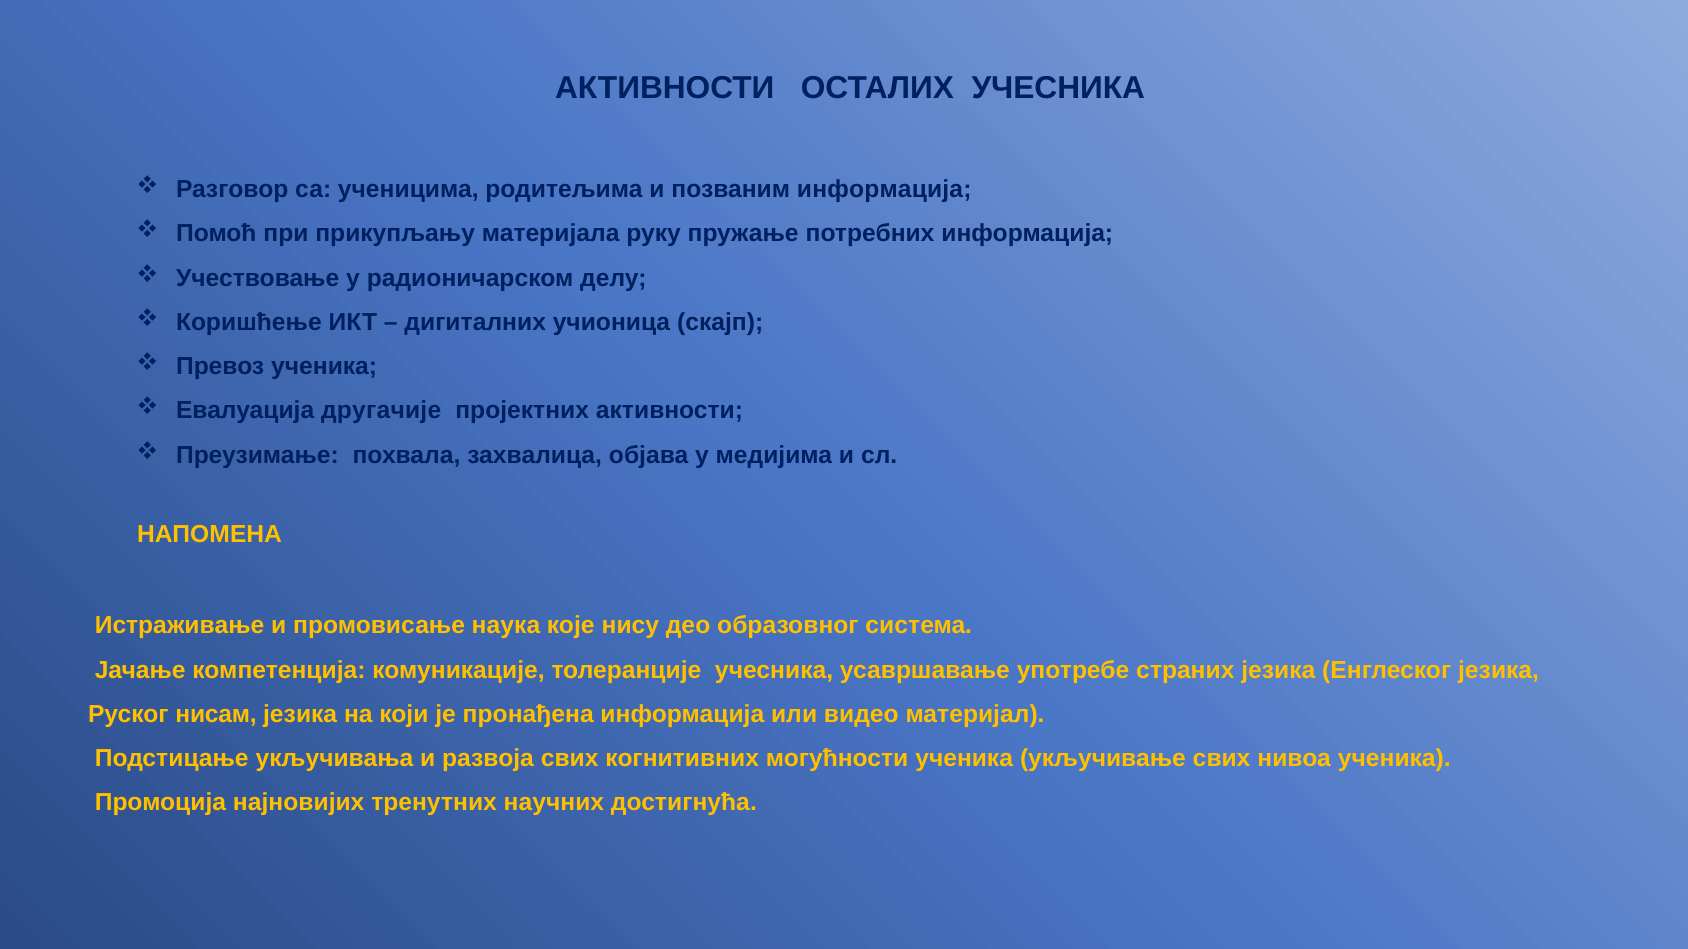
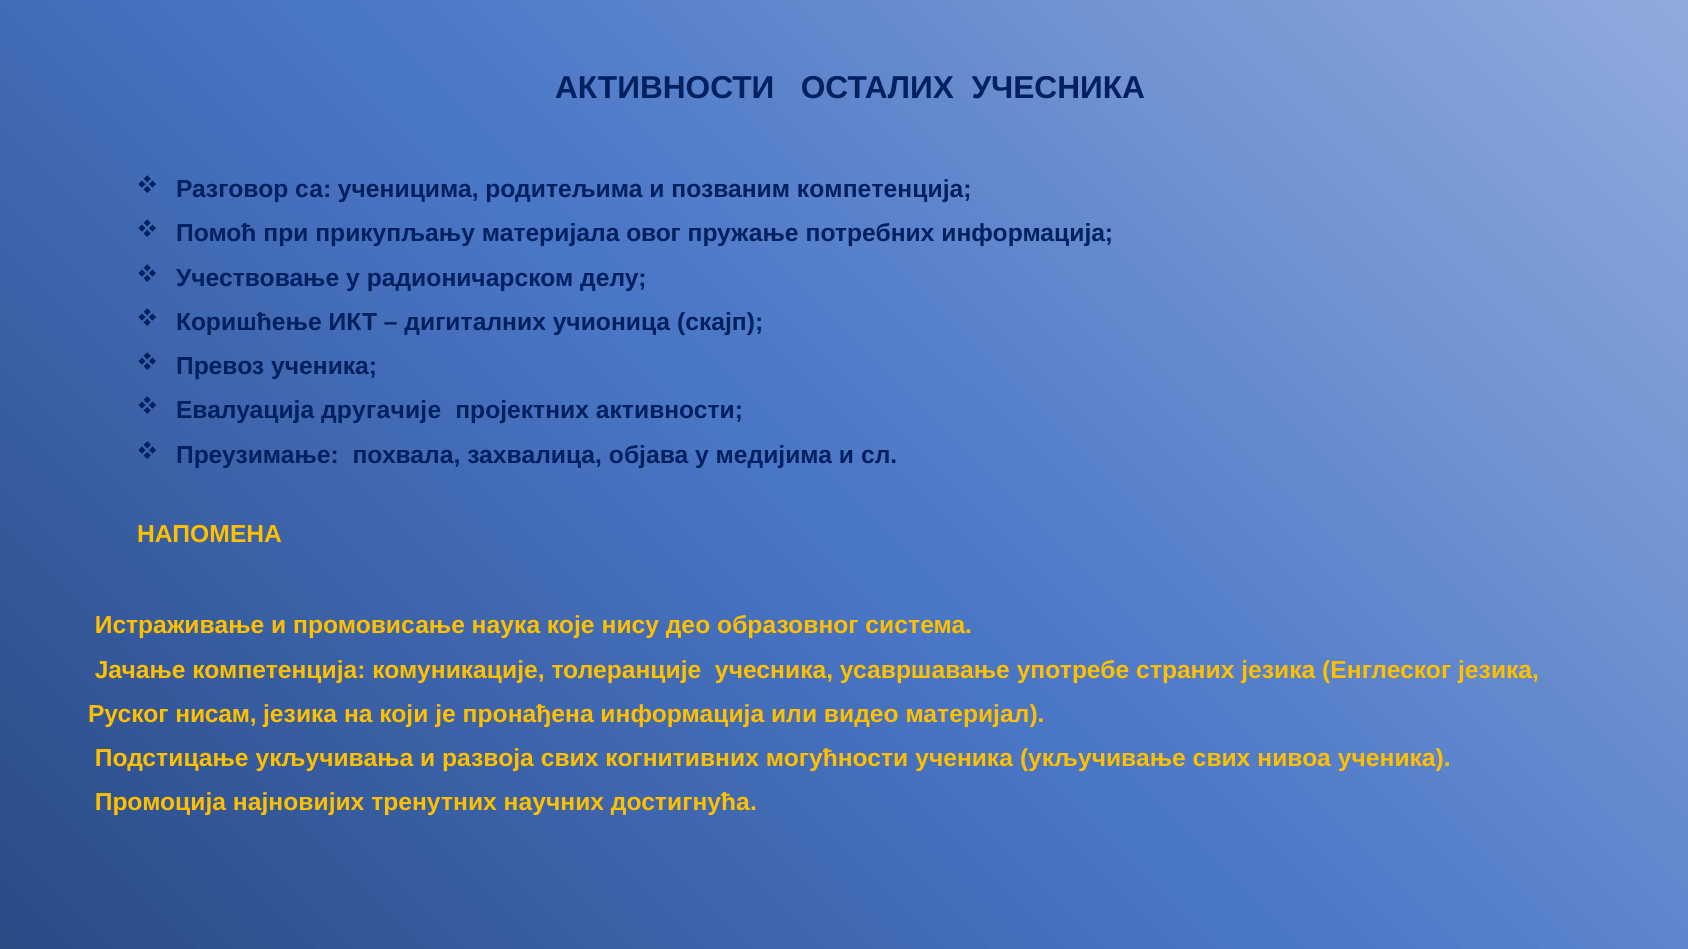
позваним информација: информација -> компетенција
руку: руку -> овог
